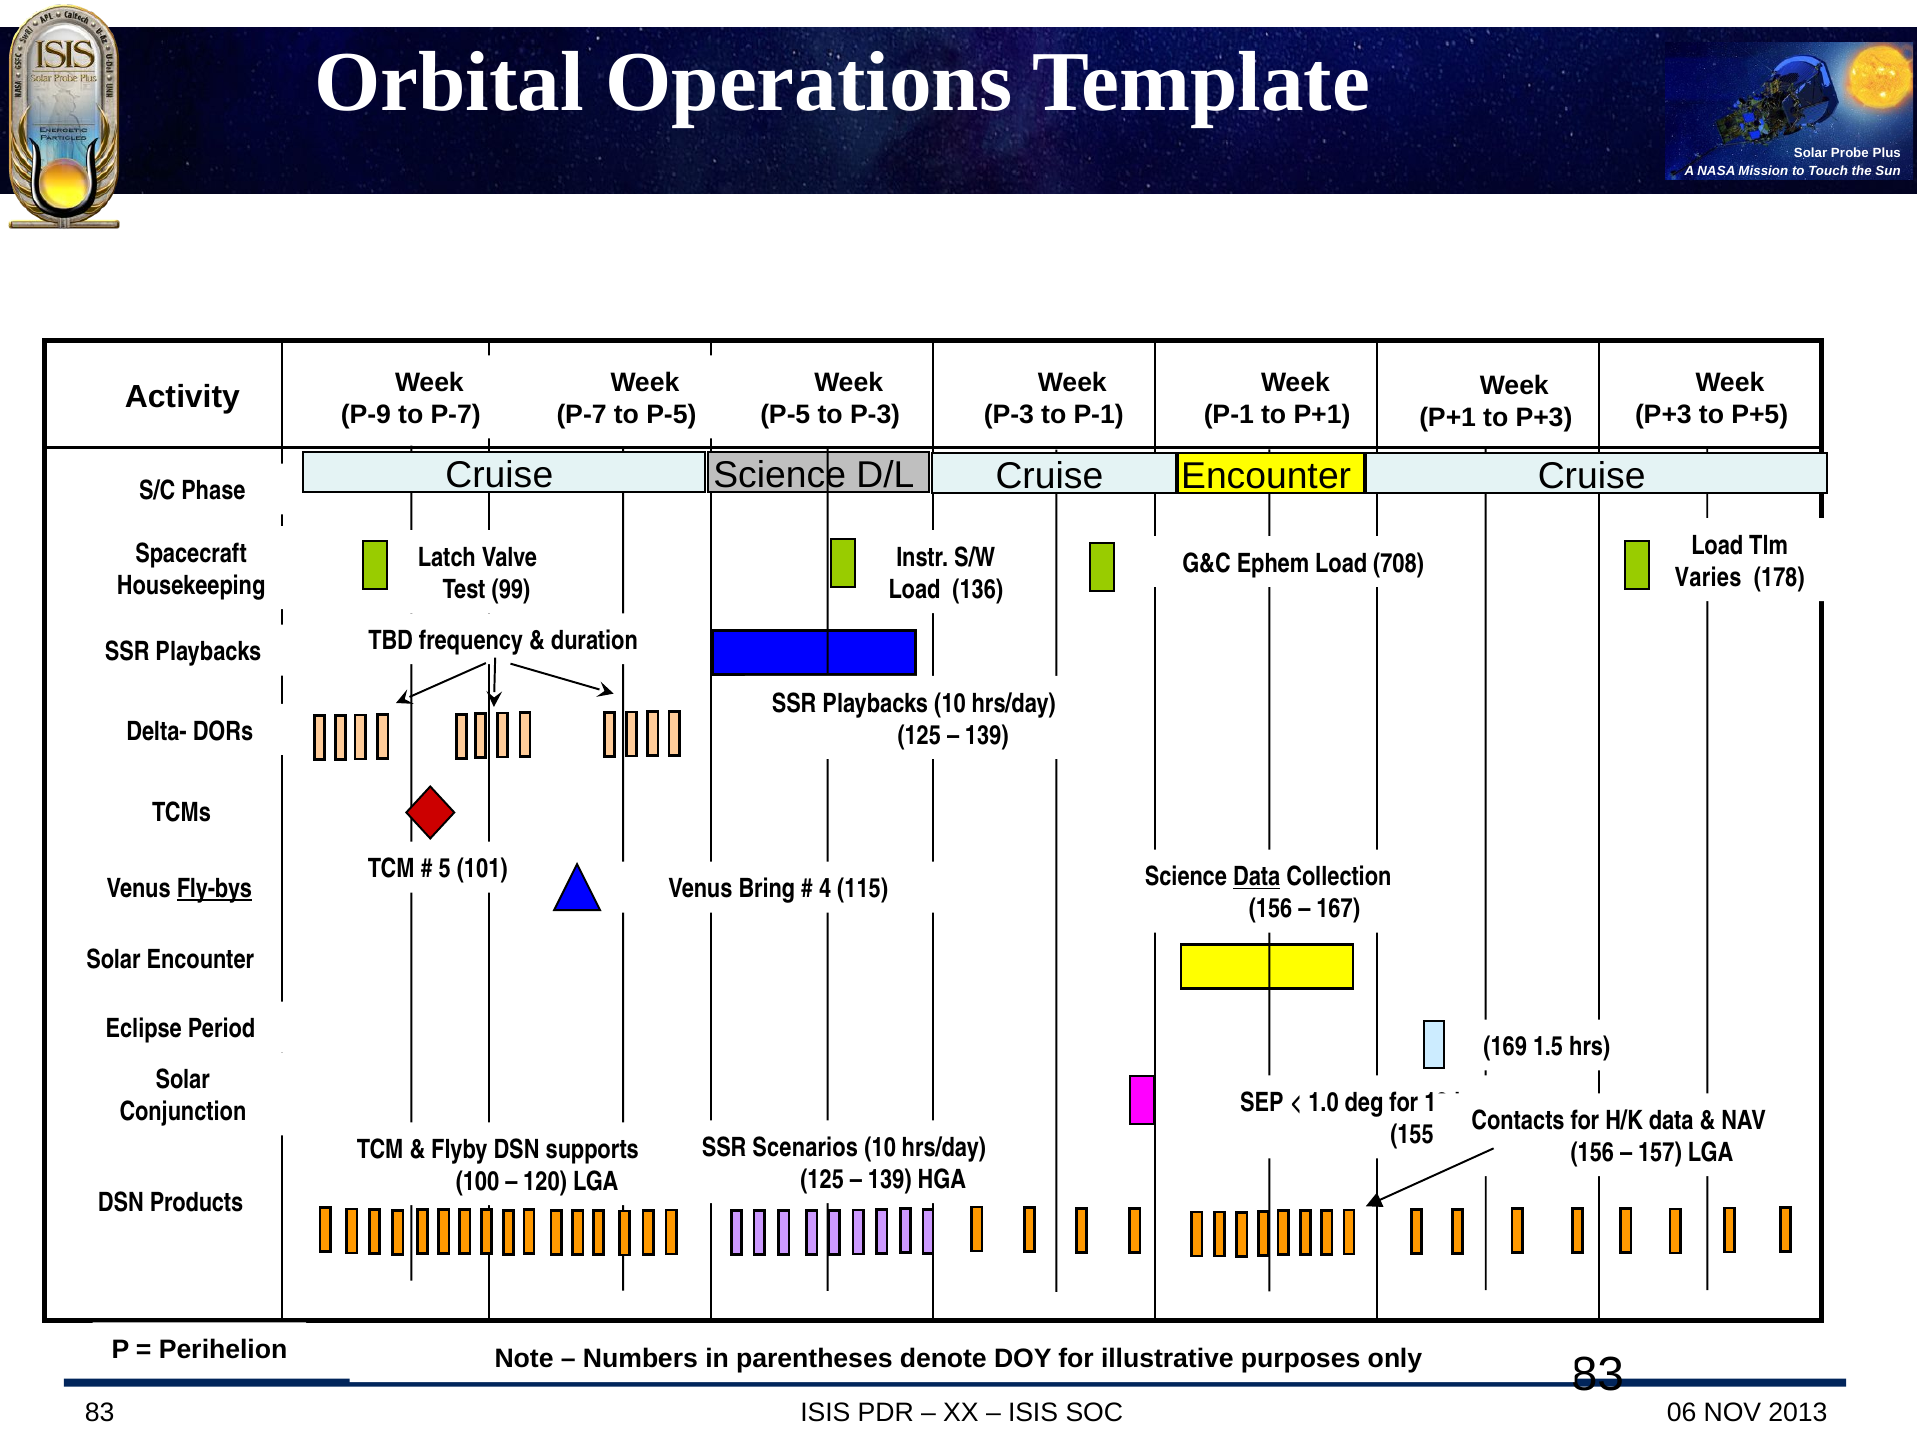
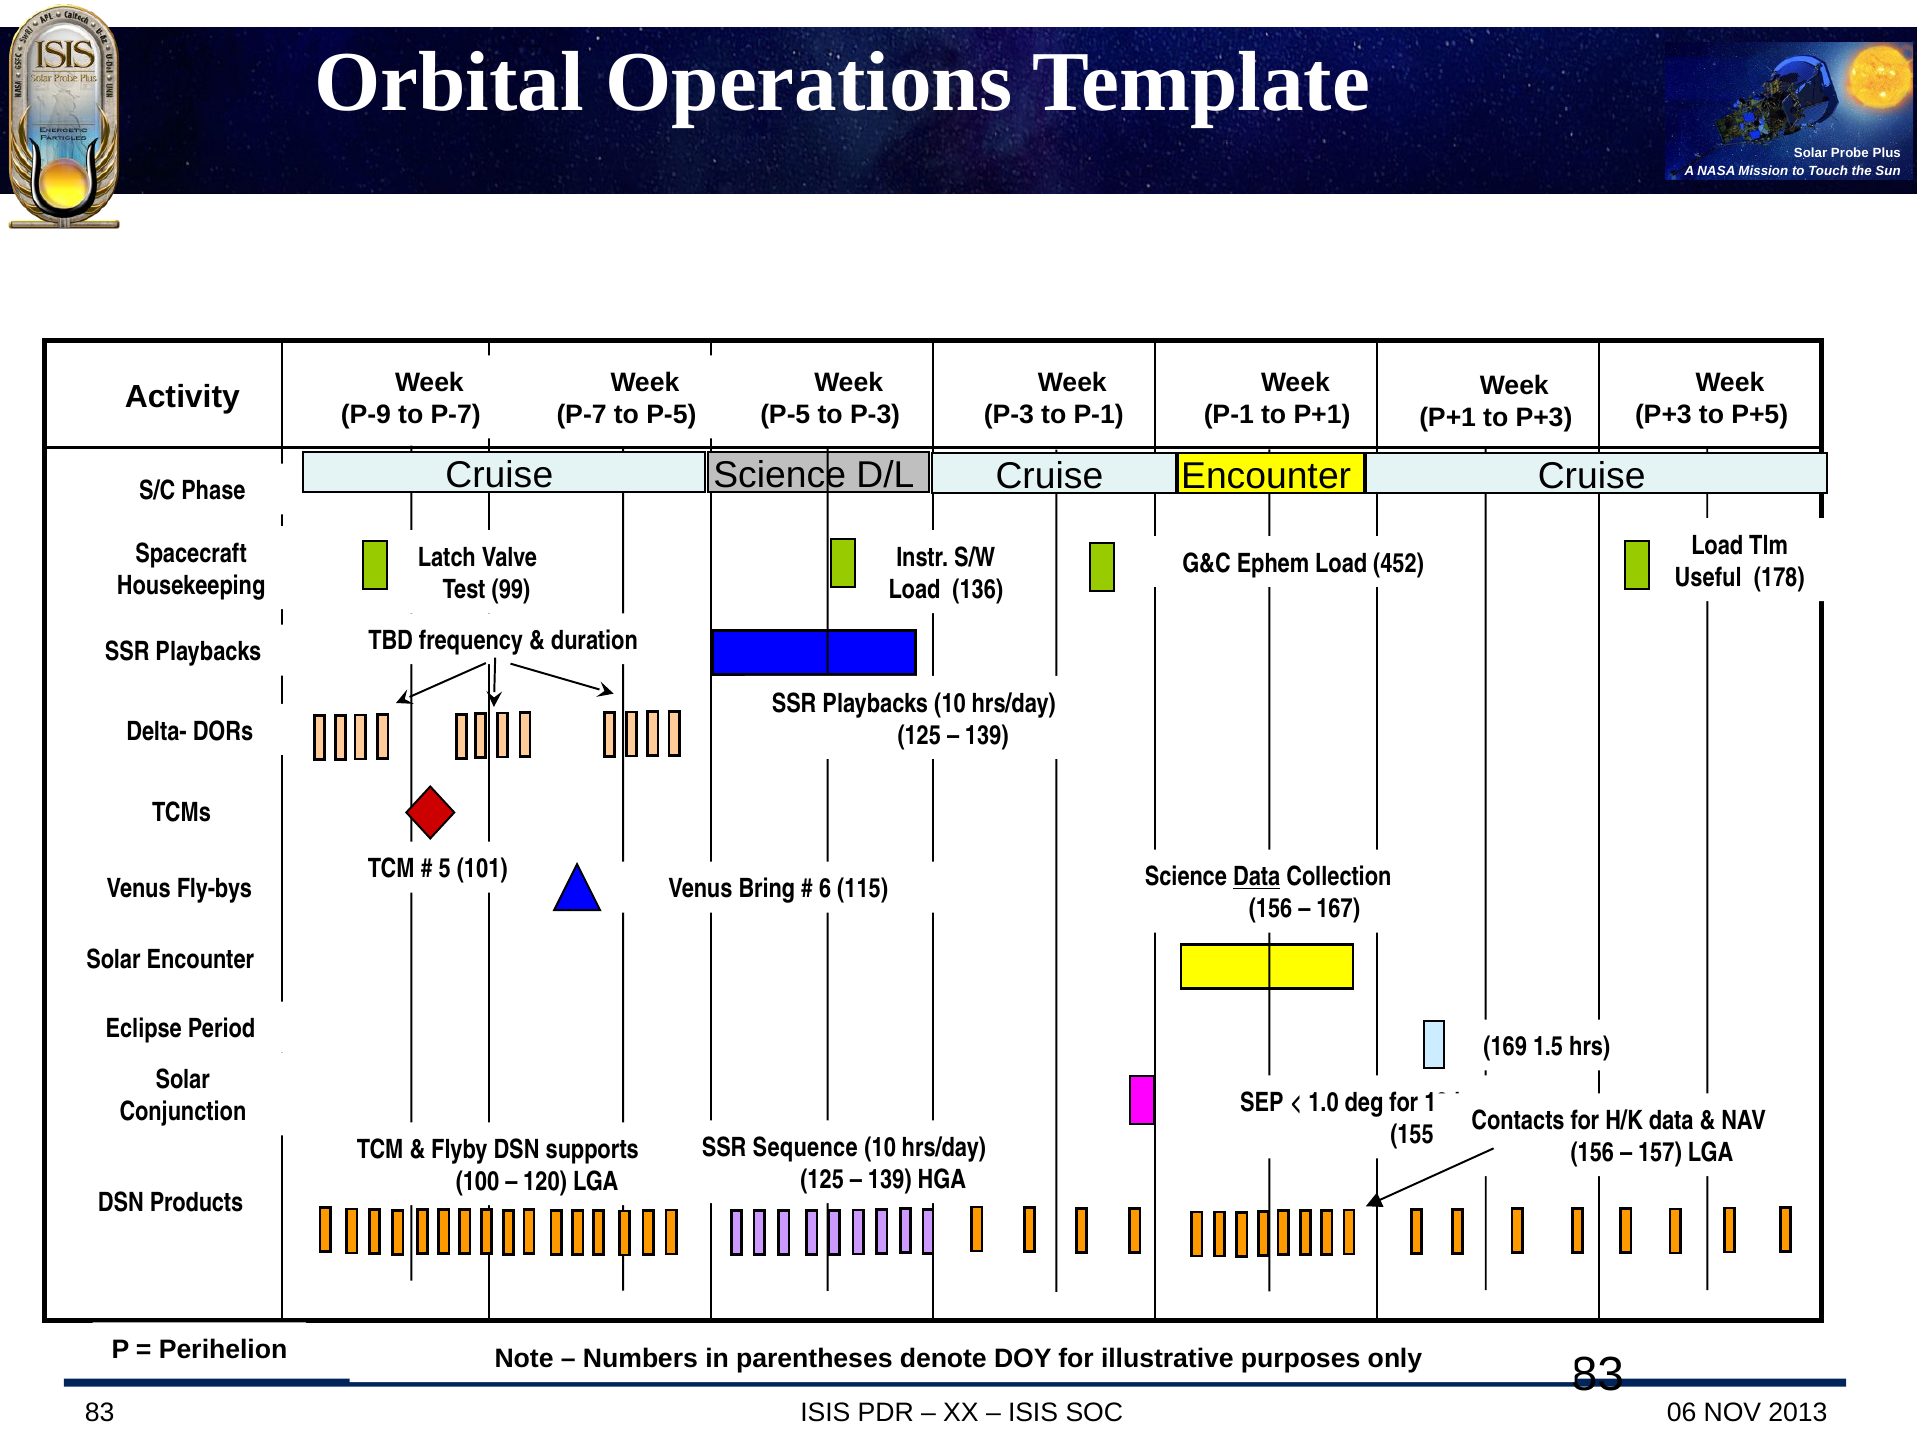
708: 708 -> 452
Varies: Varies -> Useful
Fly-bys underline: present -> none
4: 4 -> 6
Scenarios: Scenarios -> Sequence
